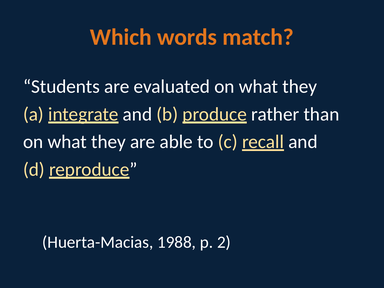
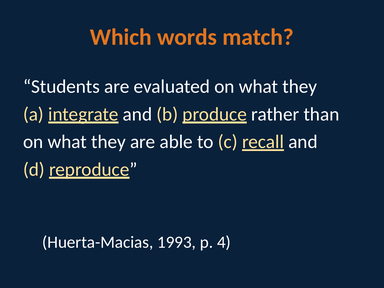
1988: 1988 -> 1993
2: 2 -> 4
